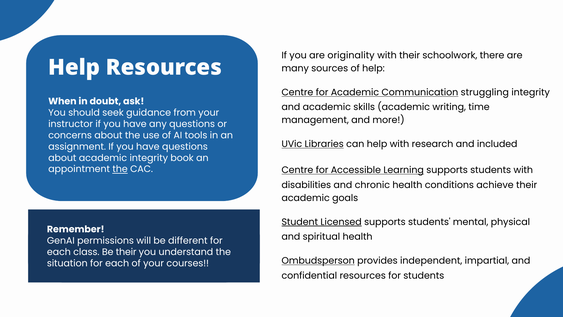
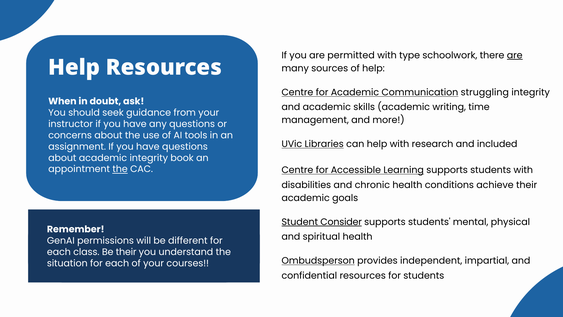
originality: originality -> permitted
with their: their -> type
are at (515, 55) underline: none -> present
Licensed: Licensed -> Consider
